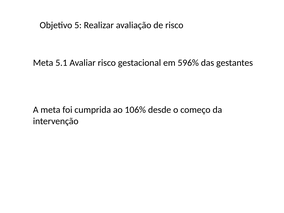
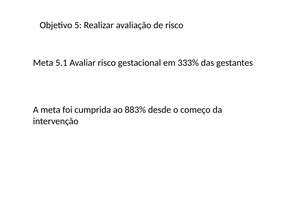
596%: 596% -> 333%
106%: 106% -> 883%
